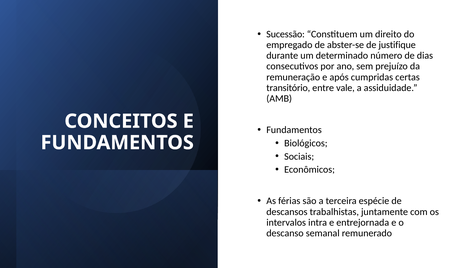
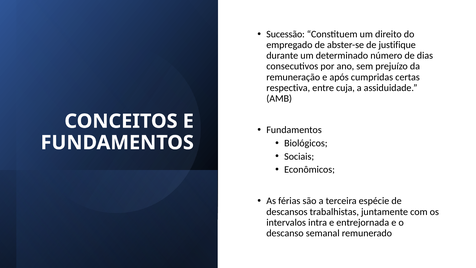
transitório: transitório -> respectiva
vale: vale -> cuja
